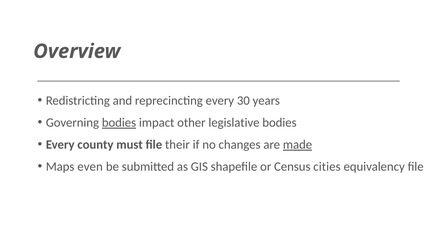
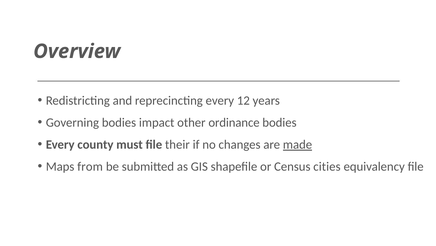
30: 30 -> 12
bodies at (119, 122) underline: present -> none
legislative: legislative -> ordinance
even: even -> from
